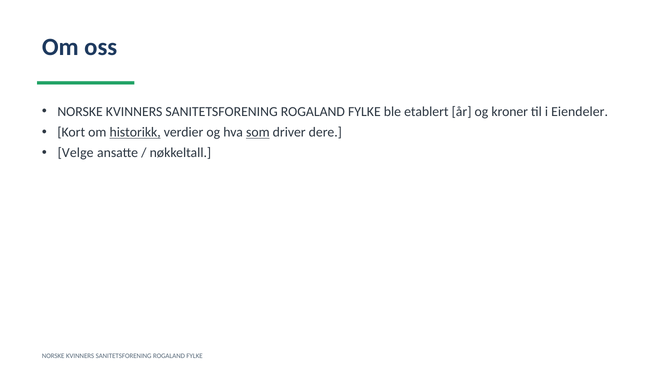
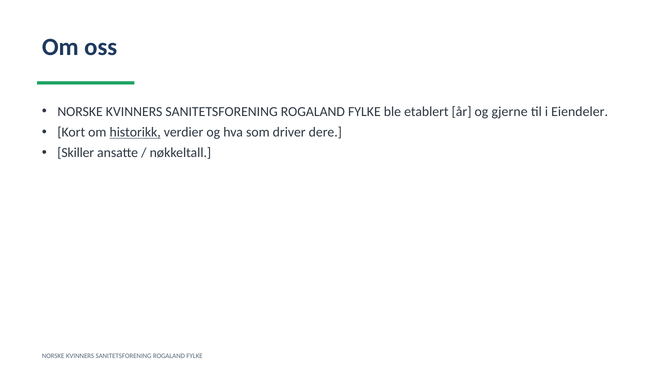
kroner: kroner -> gjerne
som underline: present -> none
Velge: Velge -> Skiller
